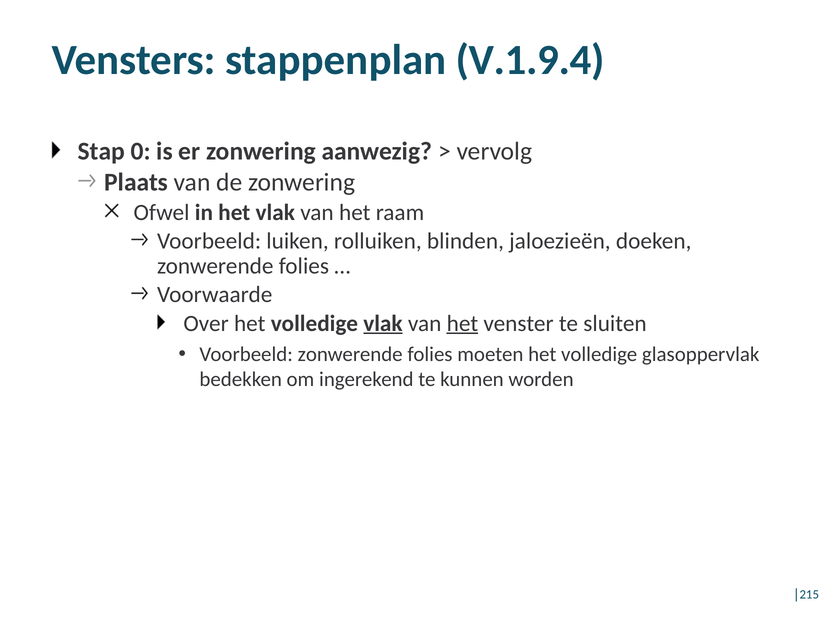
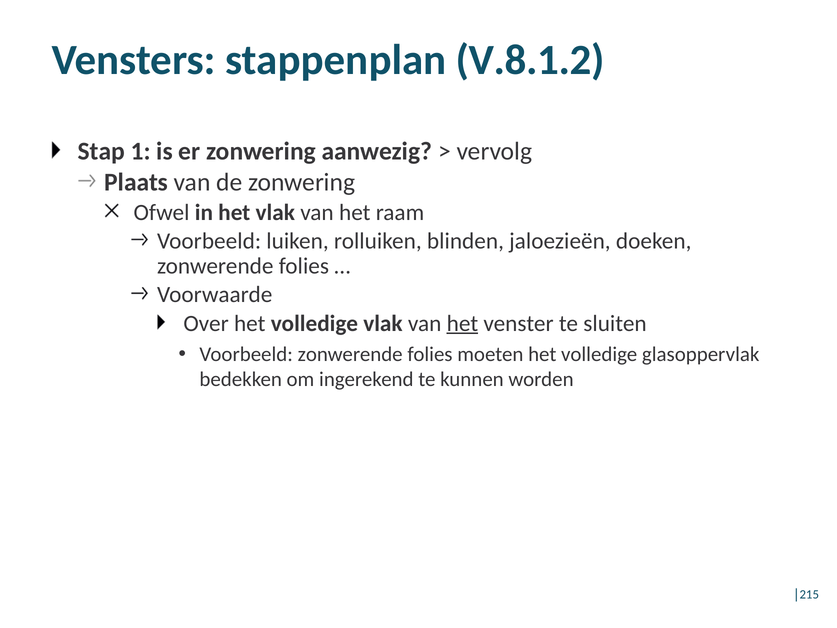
V.1.9.4: V.1.9.4 -> V.8.1.2
0: 0 -> 1
vlak at (383, 323) underline: present -> none
